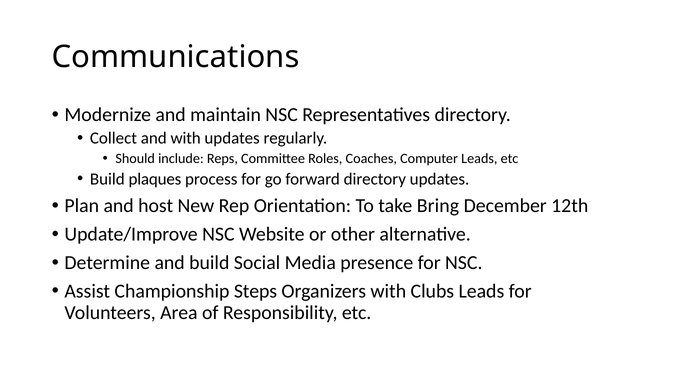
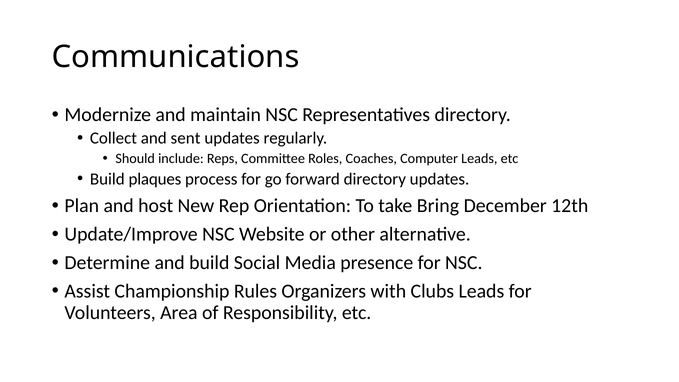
and with: with -> sent
Steps: Steps -> Rules
